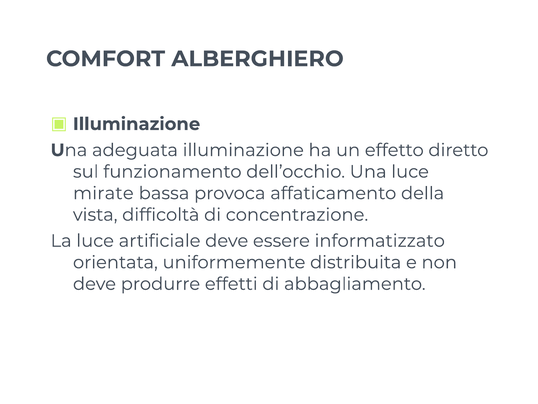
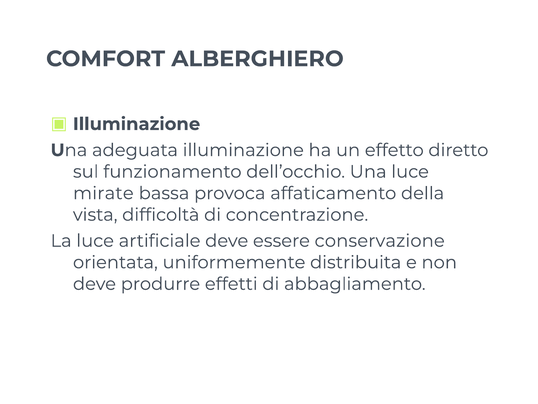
informatizzato: informatizzato -> conservazione
